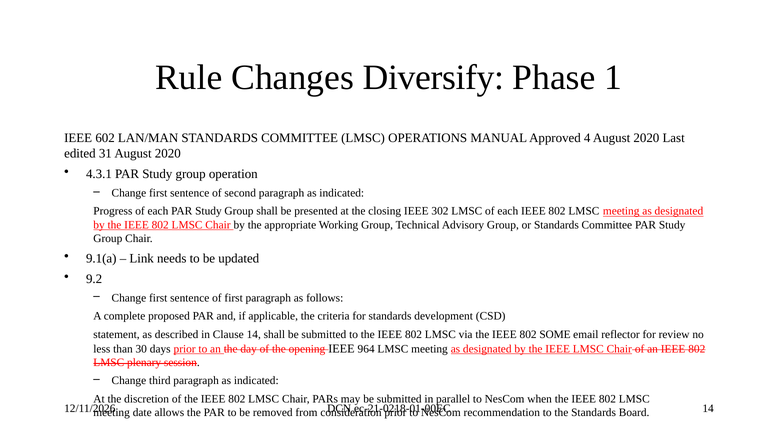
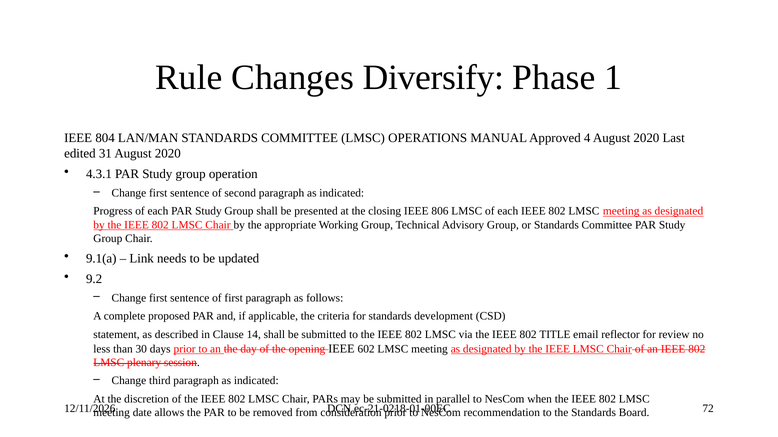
602: 602 -> 804
302: 302 -> 806
SOME: SOME -> TITLE
964: 964 -> 602
Board 14: 14 -> 72
